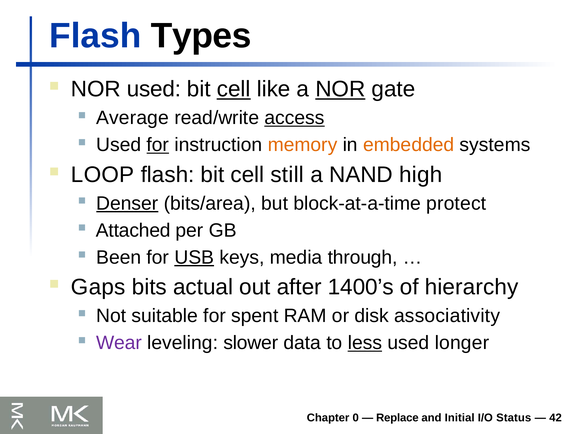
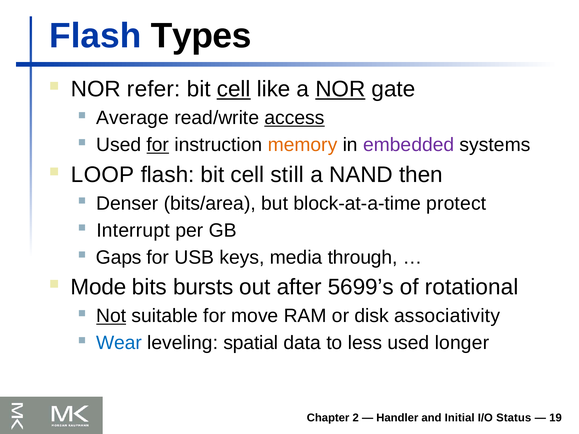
NOR used: used -> refer
embedded colour: orange -> purple
high: high -> then
Denser underline: present -> none
Attached: Attached -> Interrupt
Been: Been -> Gaps
USB underline: present -> none
Gaps: Gaps -> Mode
actual: actual -> bursts
1400’s: 1400’s -> 5699’s
hierarchy: hierarchy -> rotational
Not underline: none -> present
spent: spent -> move
Wear colour: purple -> blue
slower: slower -> spatial
less underline: present -> none
0: 0 -> 2
Replace: Replace -> Handler
42: 42 -> 19
